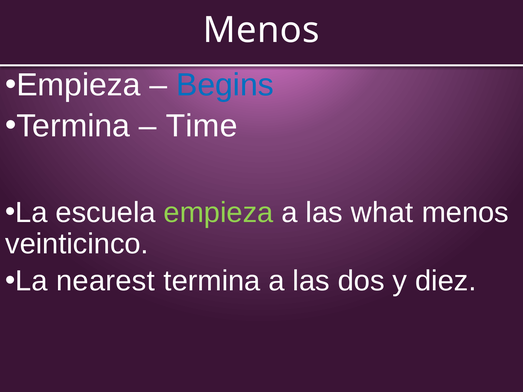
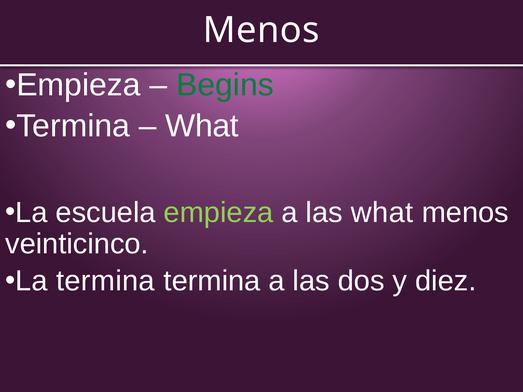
Begins colour: blue -> green
Time at (202, 126): Time -> What
La nearest: nearest -> termina
